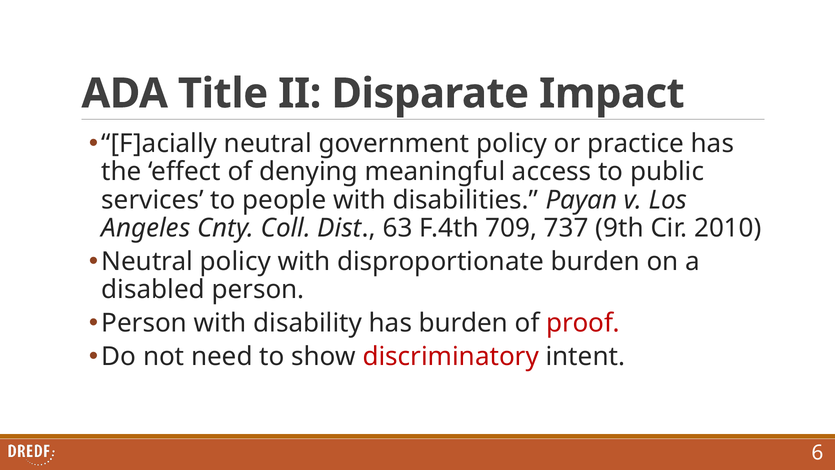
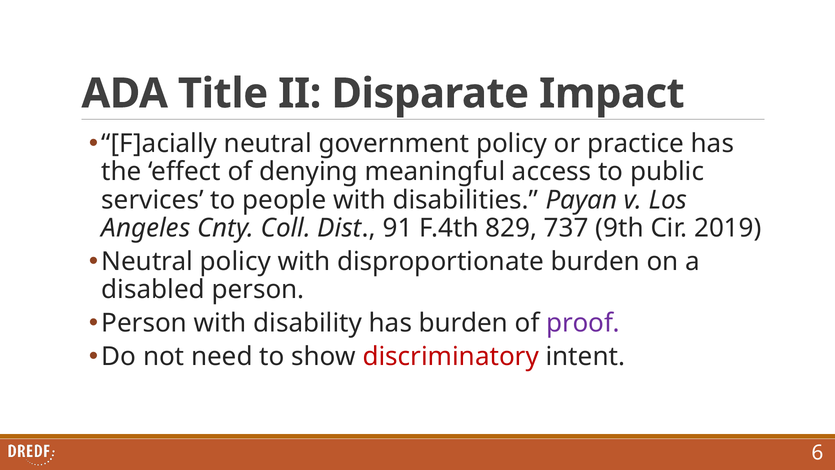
63: 63 -> 91
709: 709 -> 829
2010: 2010 -> 2019
proof colour: red -> purple
